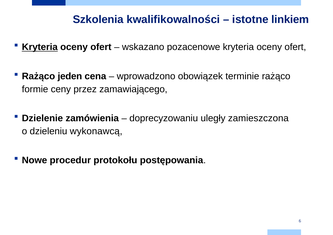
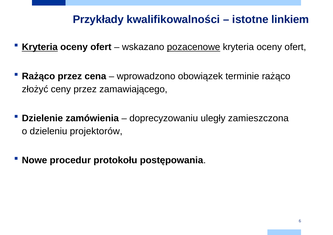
Szkolenia: Szkolenia -> Przykłady
pozacenowe underline: none -> present
Rażąco jeden: jeden -> przez
formie: formie -> złożyć
wykonawcą: wykonawcą -> projektorów
